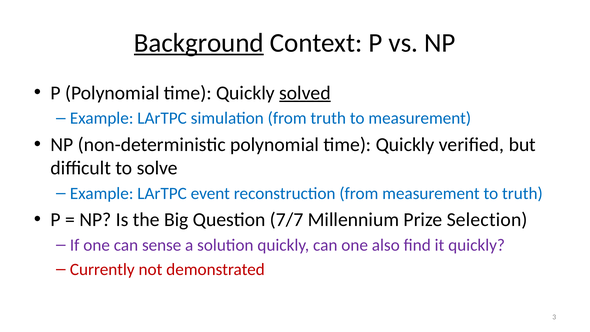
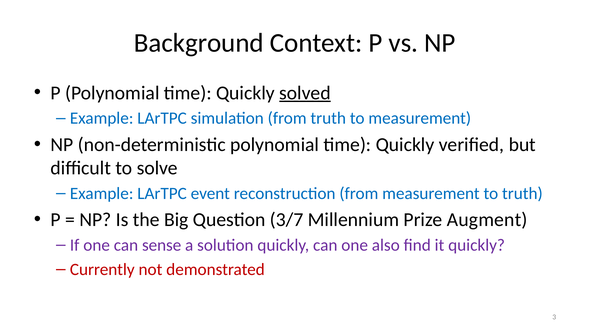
Background underline: present -> none
7/7: 7/7 -> 3/7
Selection: Selection -> Augment
